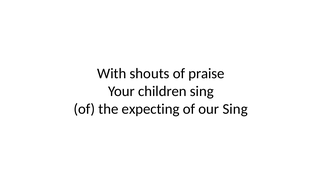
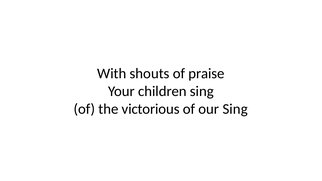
expecting: expecting -> victorious
